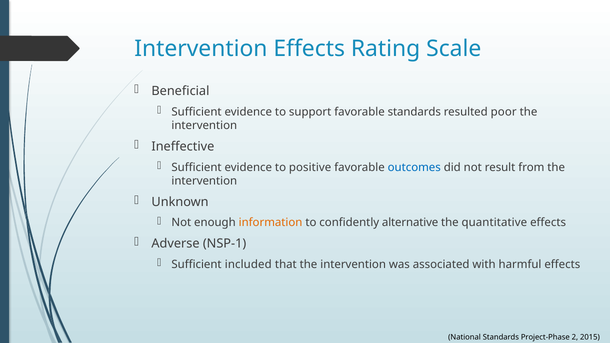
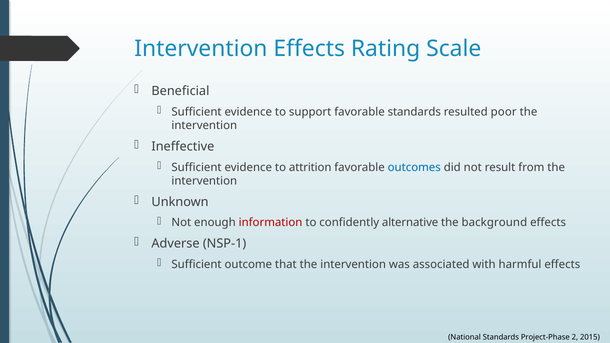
positive: positive -> attrition
information colour: orange -> red
quantitative: quantitative -> background
included: included -> outcome
